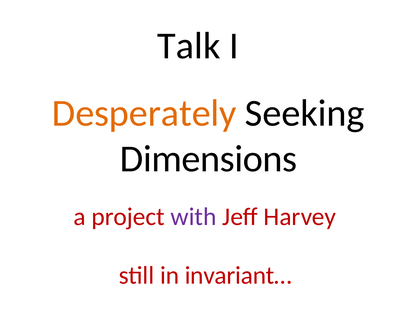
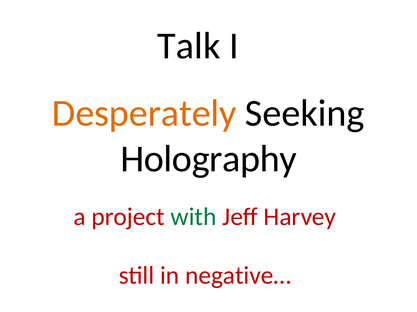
Dimensions: Dimensions -> Holography
with colour: purple -> green
invariant…: invariant… -> negative…
